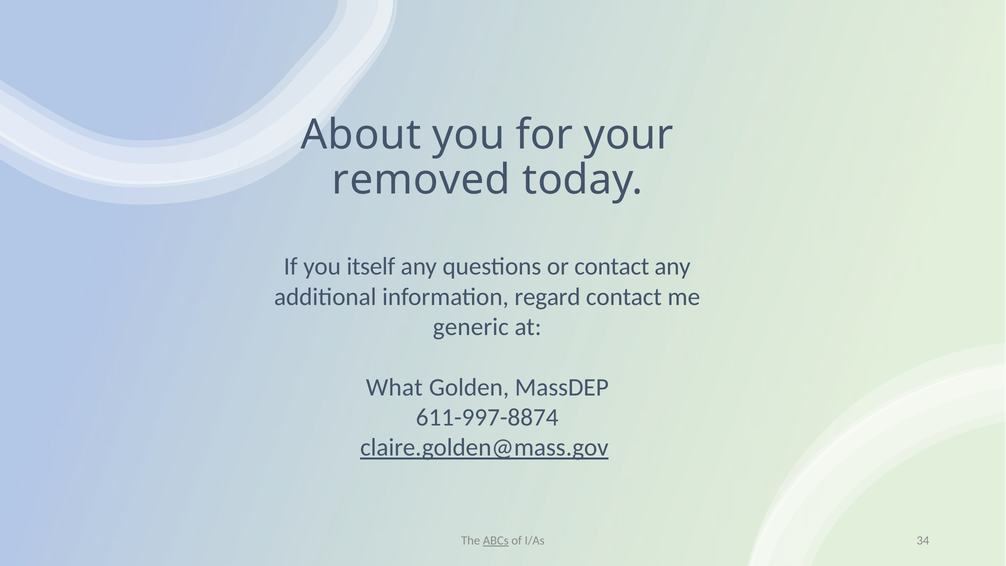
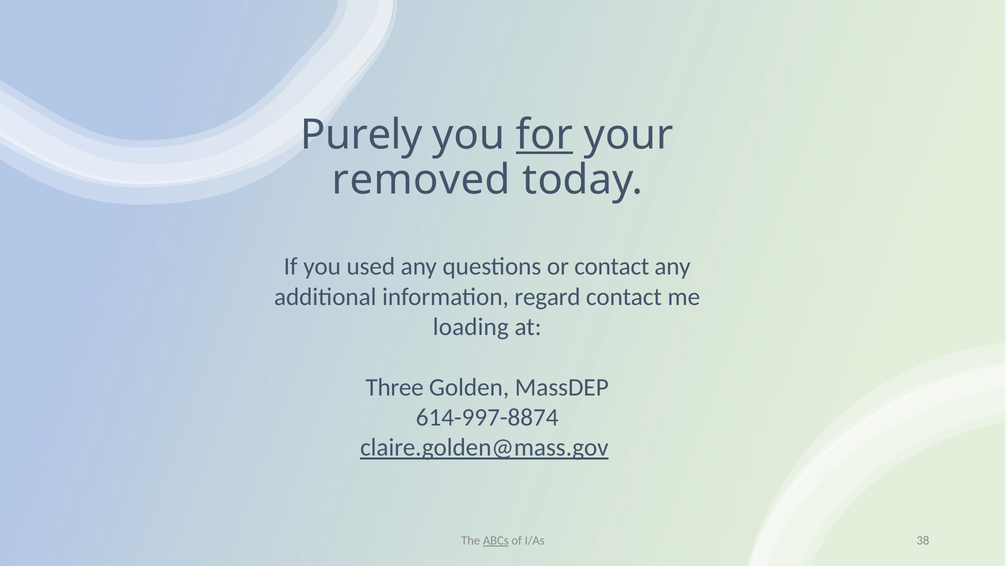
About: About -> Purely
for underline: none -> present
itself: itself -> used
generic: generic -> loading
What: What -> Three
611-997-8874: 611-997-8874 -> 614-997-8874
34: 34 -> 38
